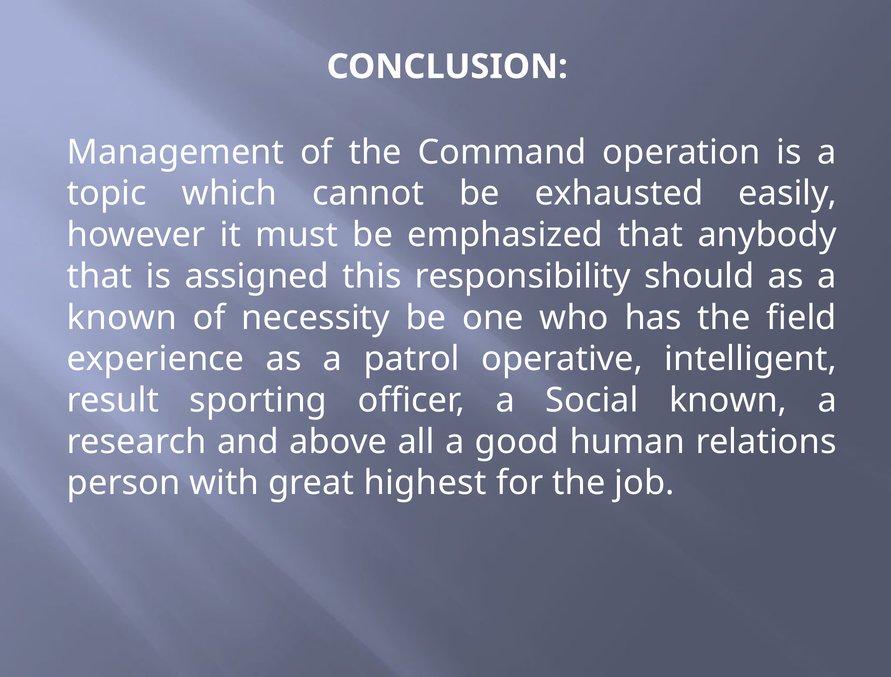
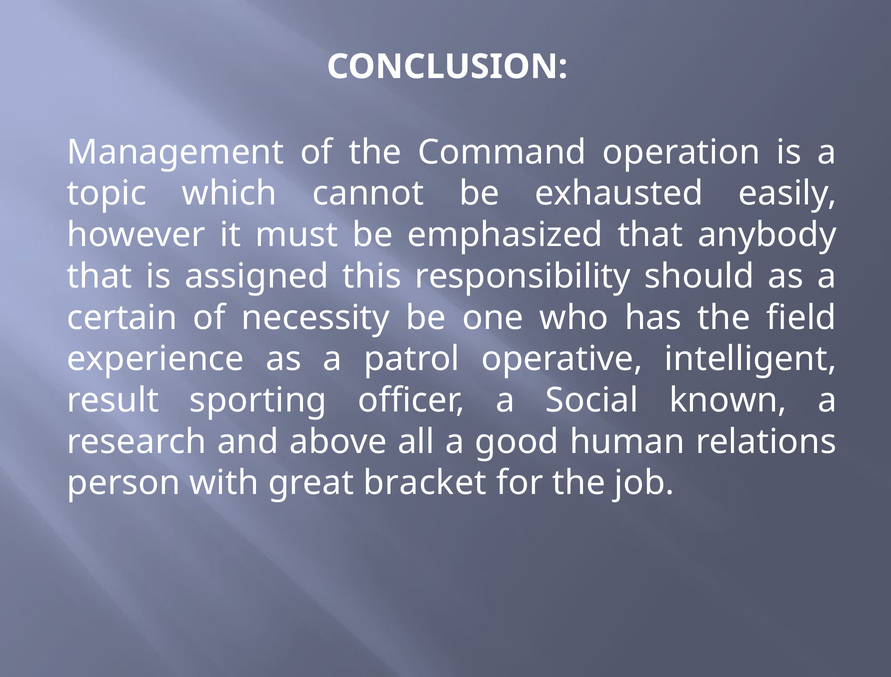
known at (122, 318): known -> certain
highest: highest -> bracket
